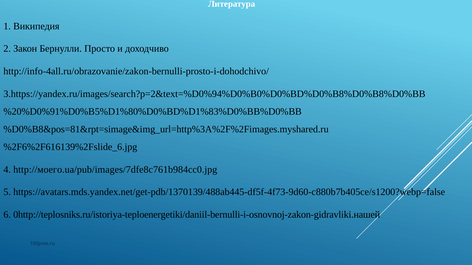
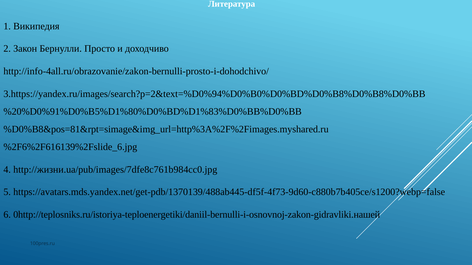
http://моего.ua/pub/images/7dfe8c761b984cc0.jpg: http://моего.ua/pub/images/7dfe8c761b984cc0.jpg -> http://жизни.ua/pub/images/7dfe8c761b984cc0.jpg
